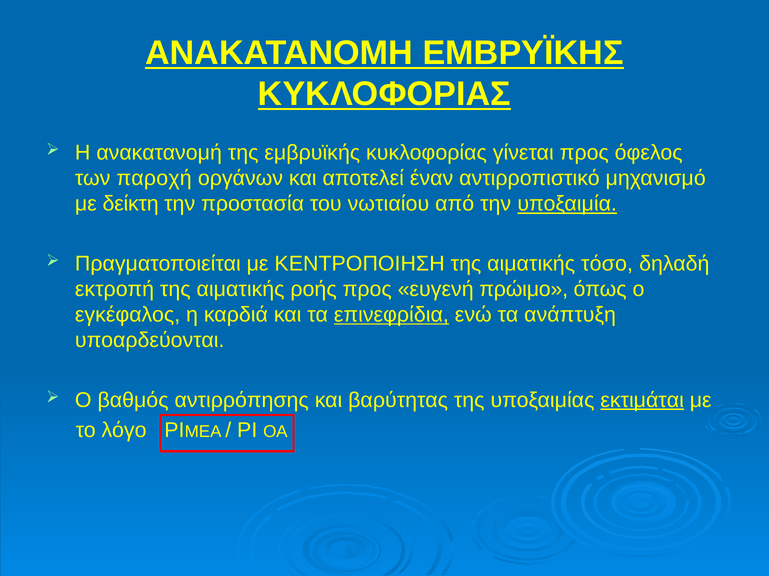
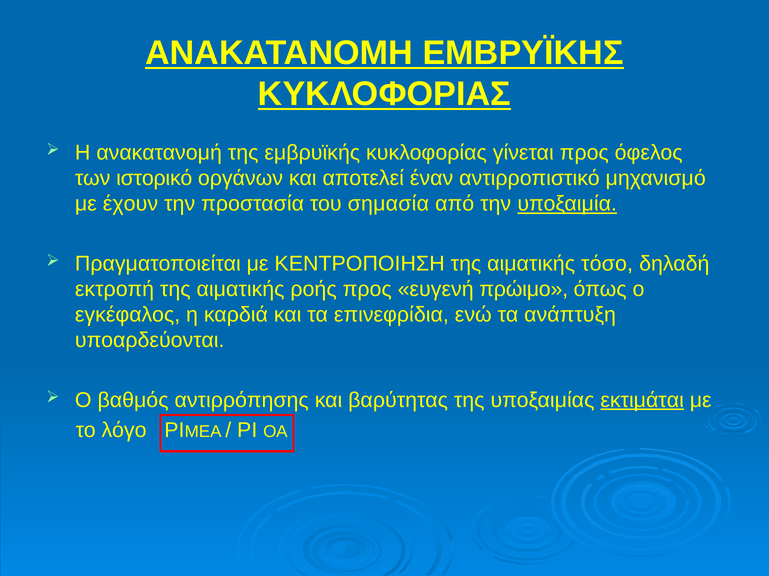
παροχή: παροχή -> ιστορικό
δείκτη: δείκτη -> έχουν
νωτιαίου: νωτιαίου -> σημασία
επινεφρίδια underline: present -> none
